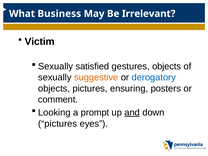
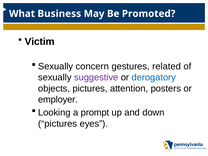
Irrelevant: Irrelevant -> Promoted
satisfied: satisfied -> concern
gestures objects: objects -> related
suggestive colour: orange -> purple
ensuring: ensuring -> attention
comment: comment -> employer
and underline: present -> none
